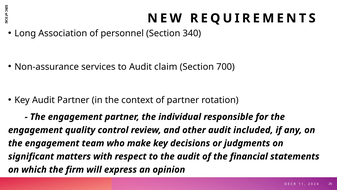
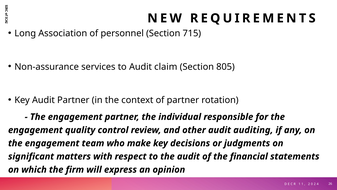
340: 340 -> 715
700: 700 -> 805
included: included -> auditing
